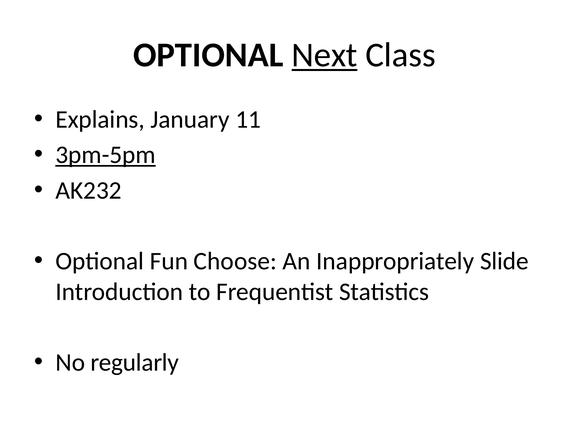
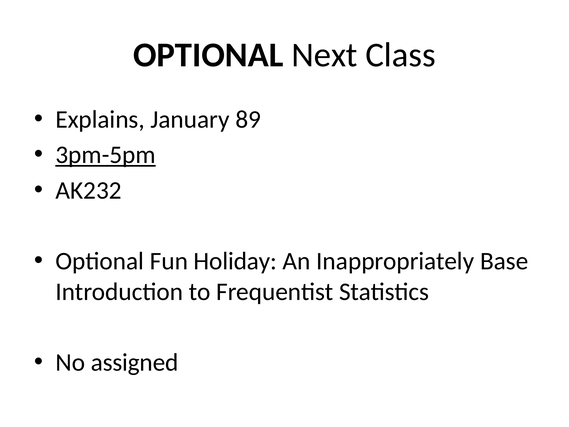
Next underline: present -> none
11: 11 -> 89
Choose: Choose -> Holiday
Slide: Slide -> Base
regularly: regularly -> assigned
